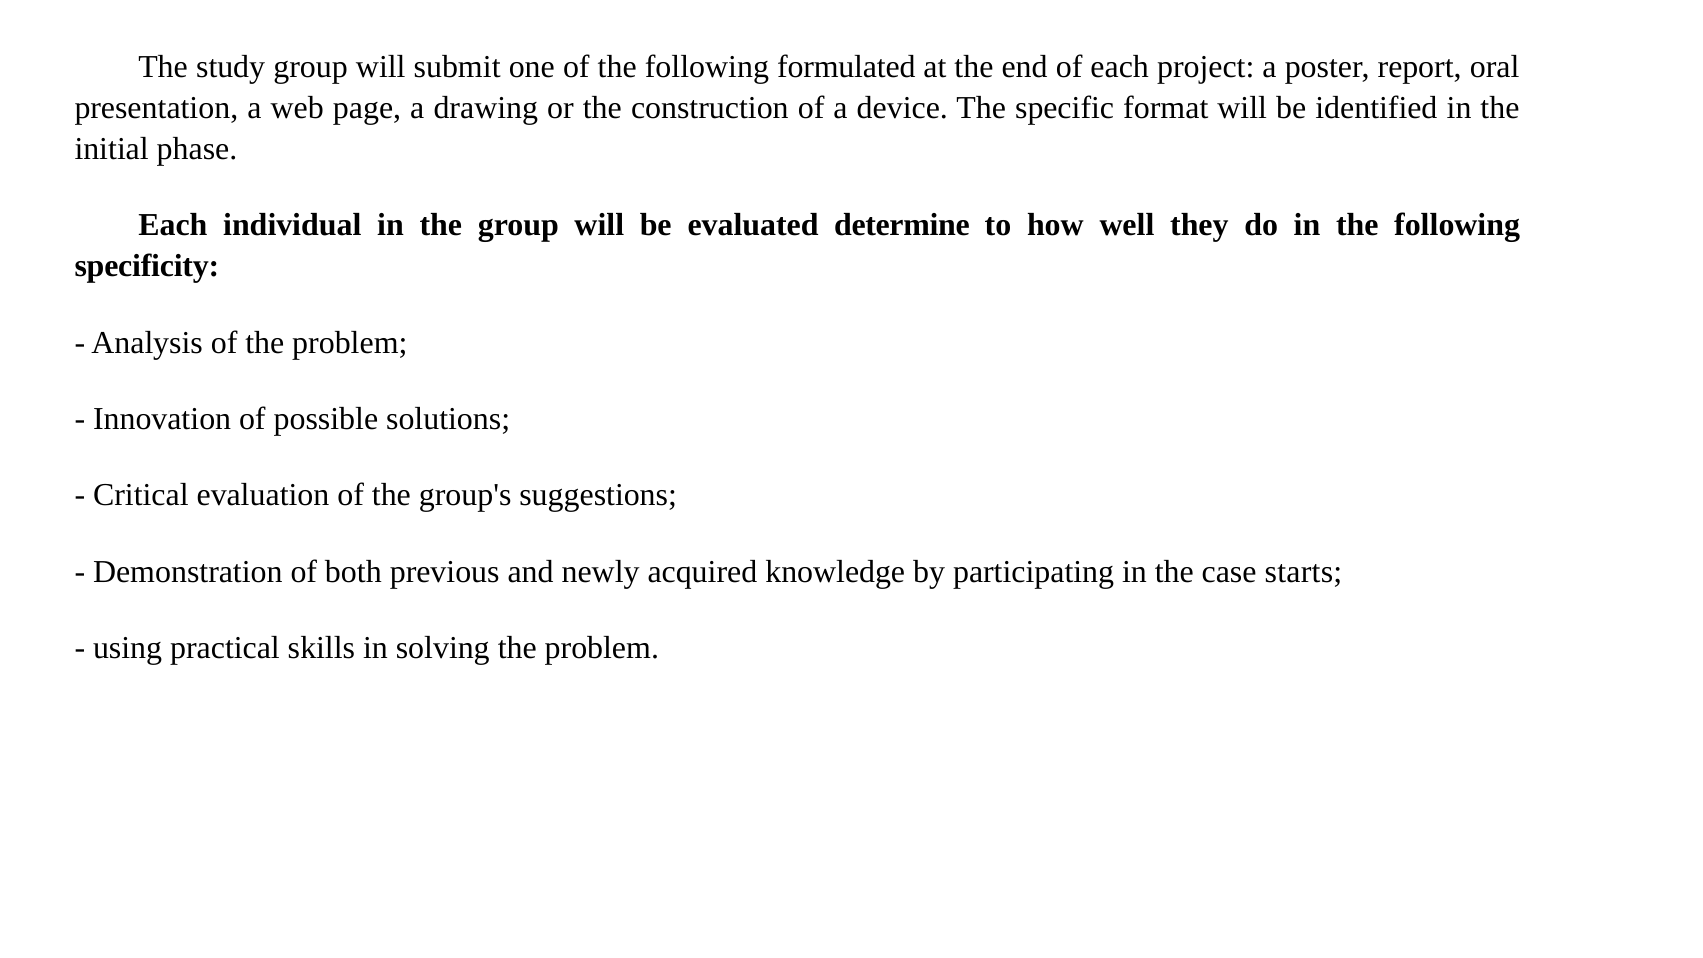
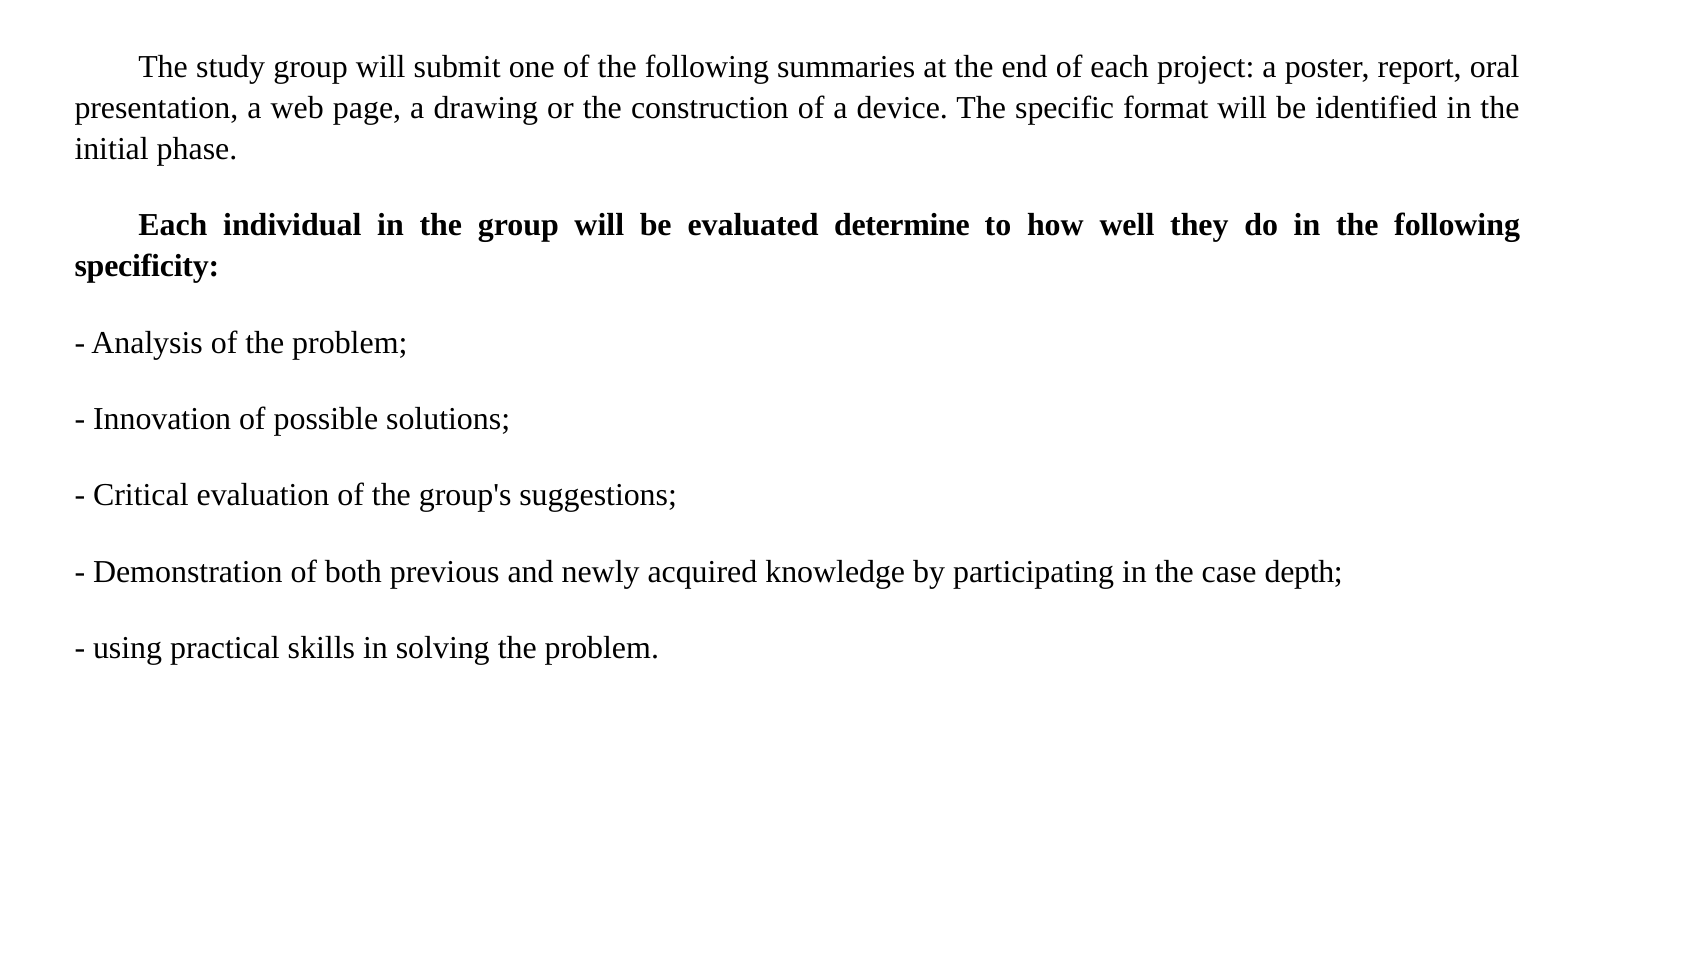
formulated: formulated -> summaries
starts: starts -> depth
